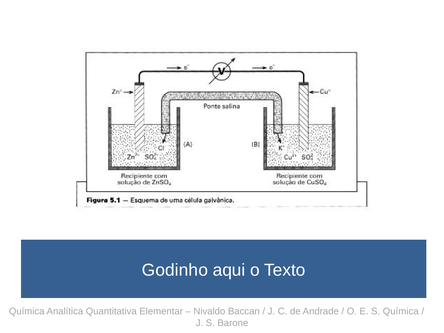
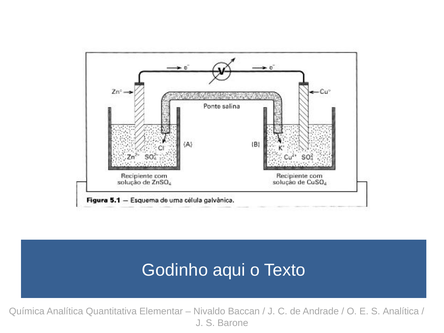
S Química: Química -> Analítica
